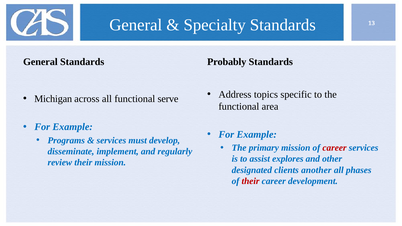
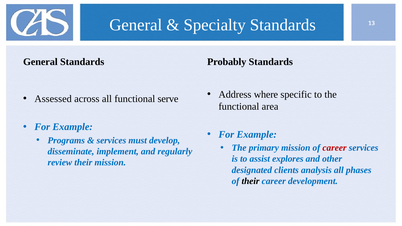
topics: topics -> where
Michigan: Michigan -> Assessed
another: another -> analysis
their at (251, 181) colour: red -> black
